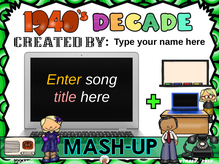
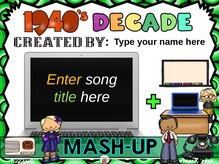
title colour: pink -> light green
